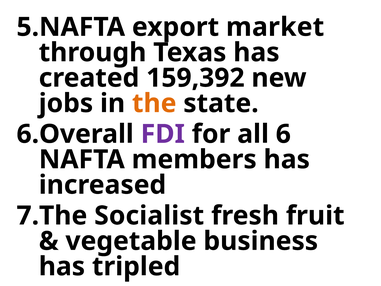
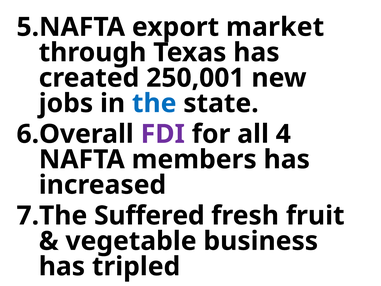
159,392: 159,392 -> 250,001
the colour: orange -> blue
6: 6 -> 4
Socialist: Socialist -> Suffered
